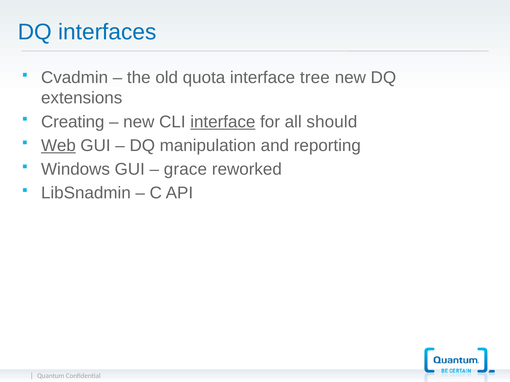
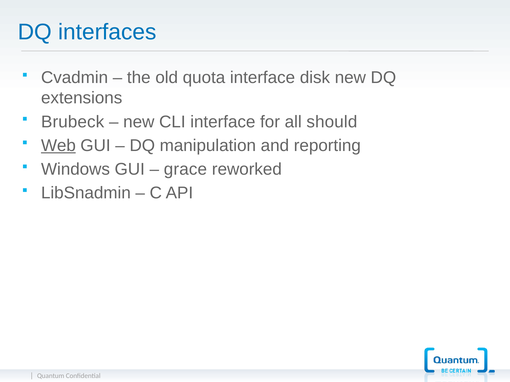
tree: tree -> disk
Creating: Creating -> Brubeck
interface at (223, 122) underline: present -> none
